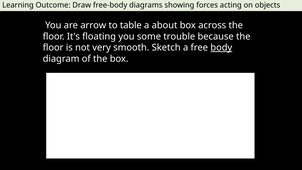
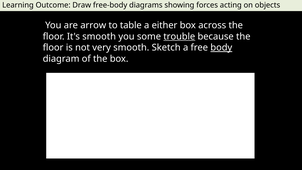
about: about -> either
It's floating: floating -> smooth
trouble underline: none -> present
